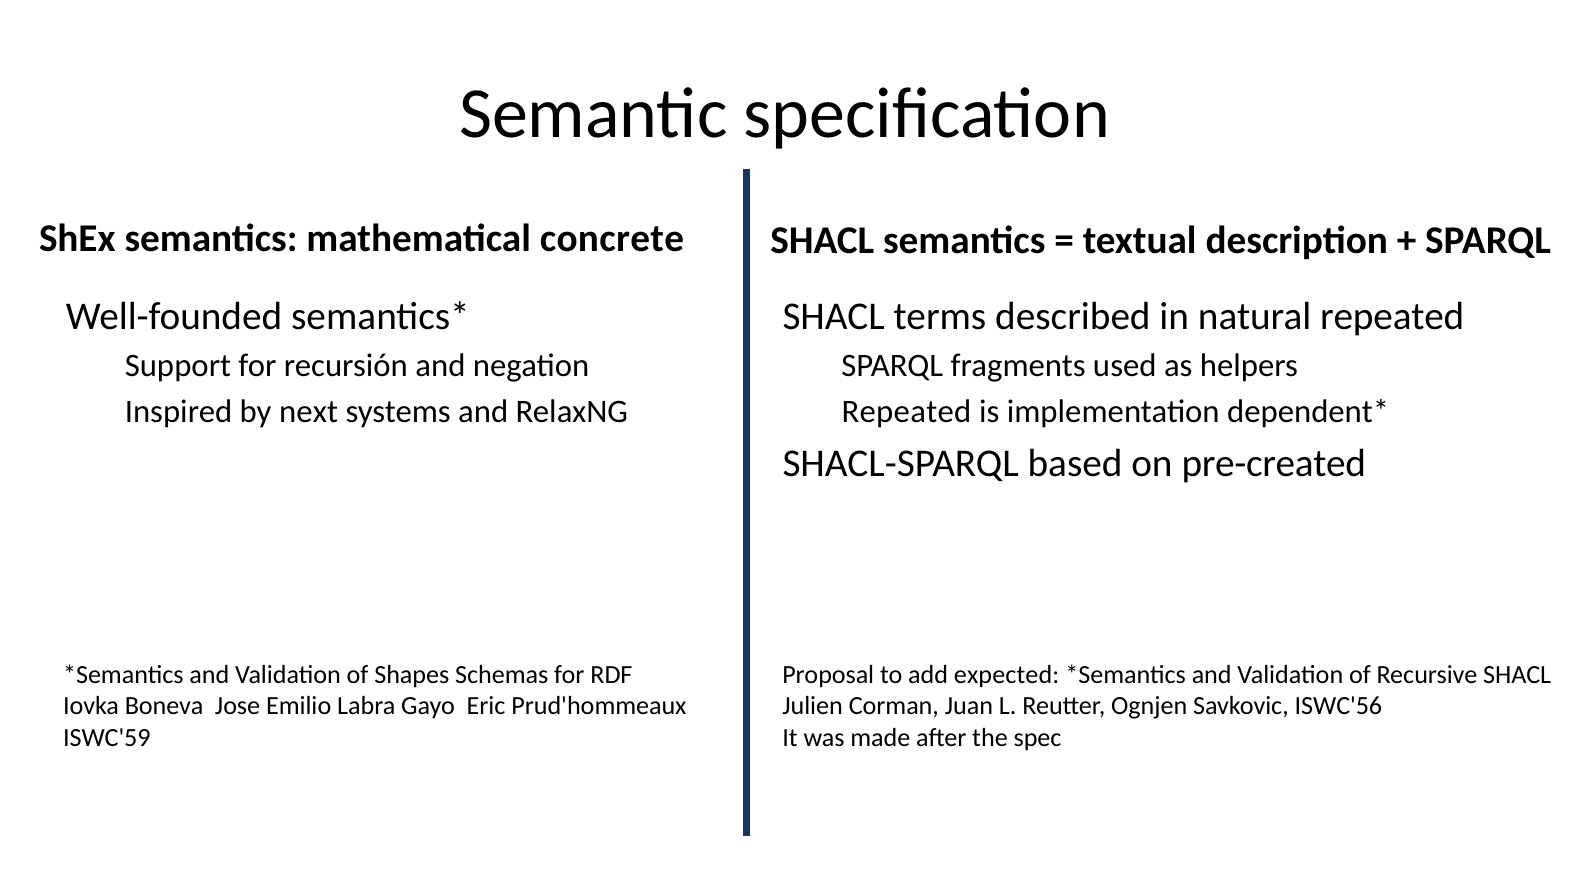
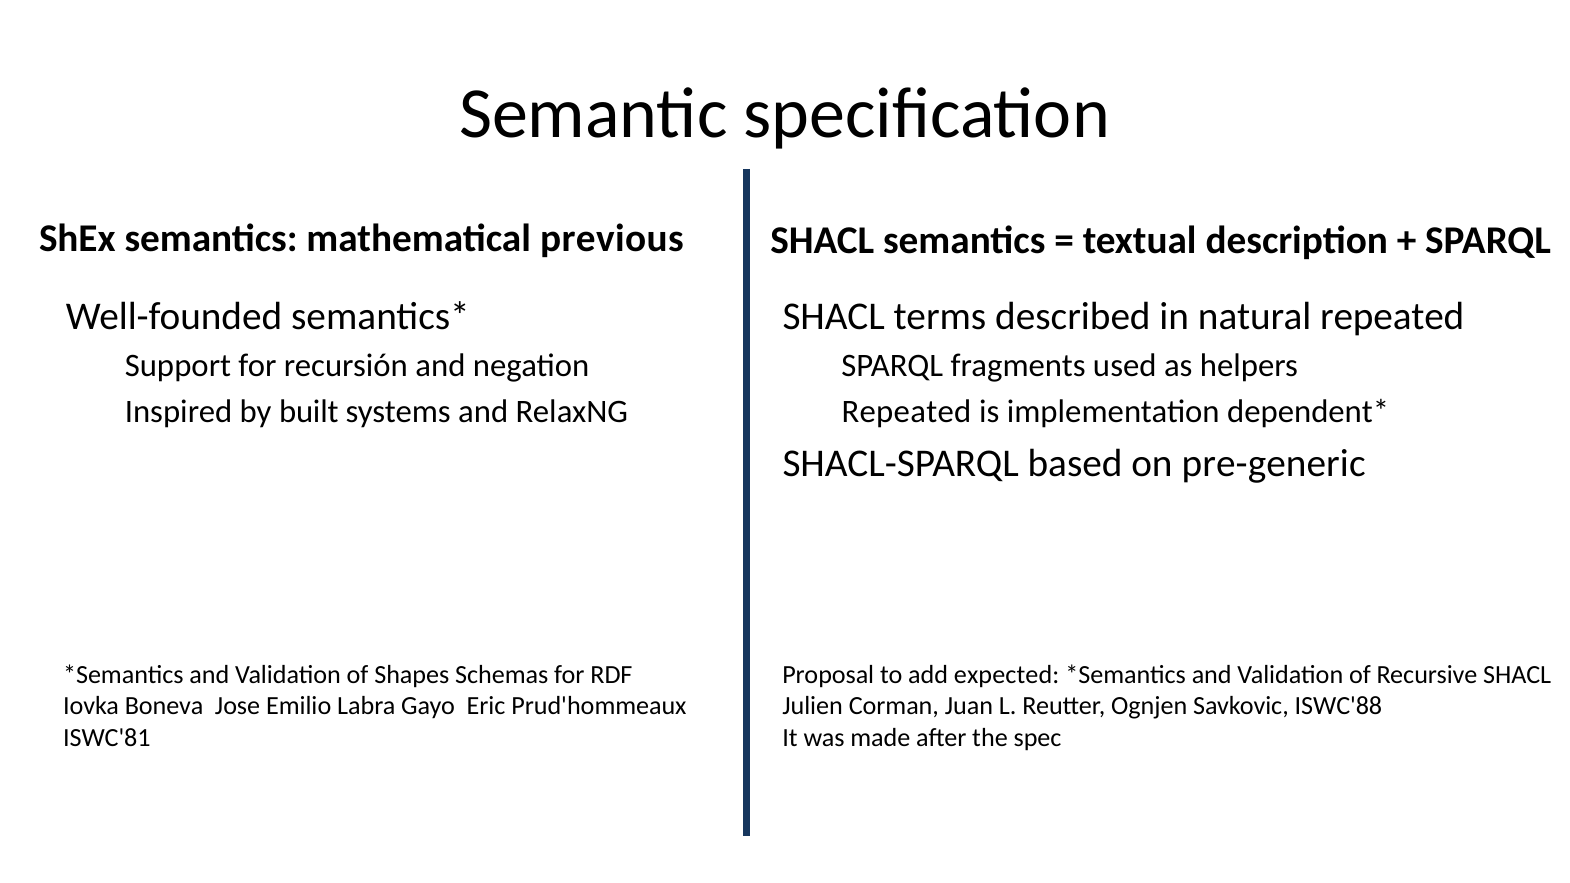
concrete: concrete -> previous
next: next -> built
pre-created: pre-created -> pre-generic
ISWC'56: ISWC'56 -> ISWC'88
ISWC'59: ISWC'59 -> ISWC'81
